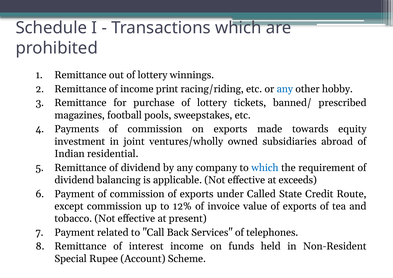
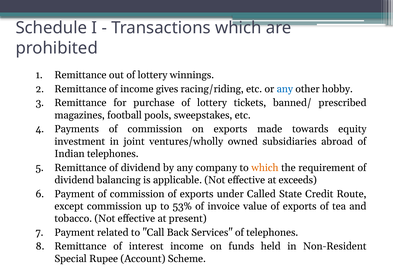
print: print -> gives
Indian residential: residential -> telephones
which at (265, 168) colour: blue -> orange
12%: 12% -> 53%
